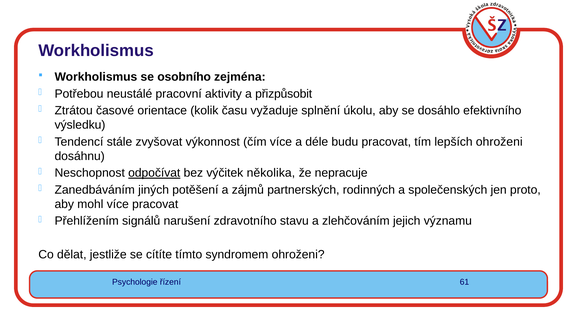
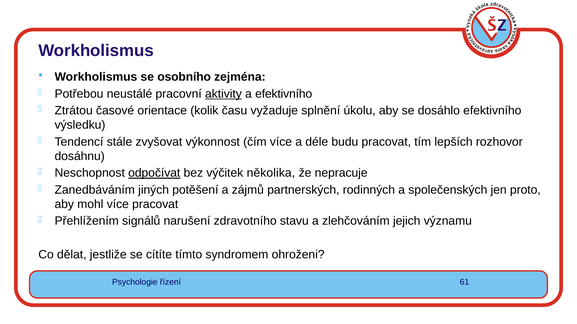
aktivity underline: none -> present
a přizpůsobit: přizpůsobit -> efektivního
lepších ohroženi: ohroženi -> rozhovor
